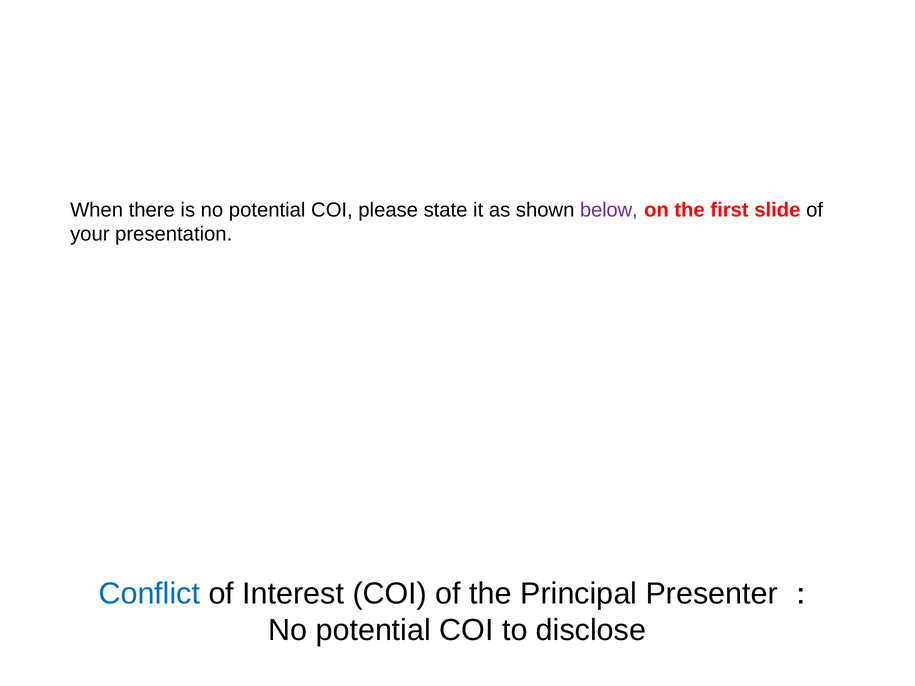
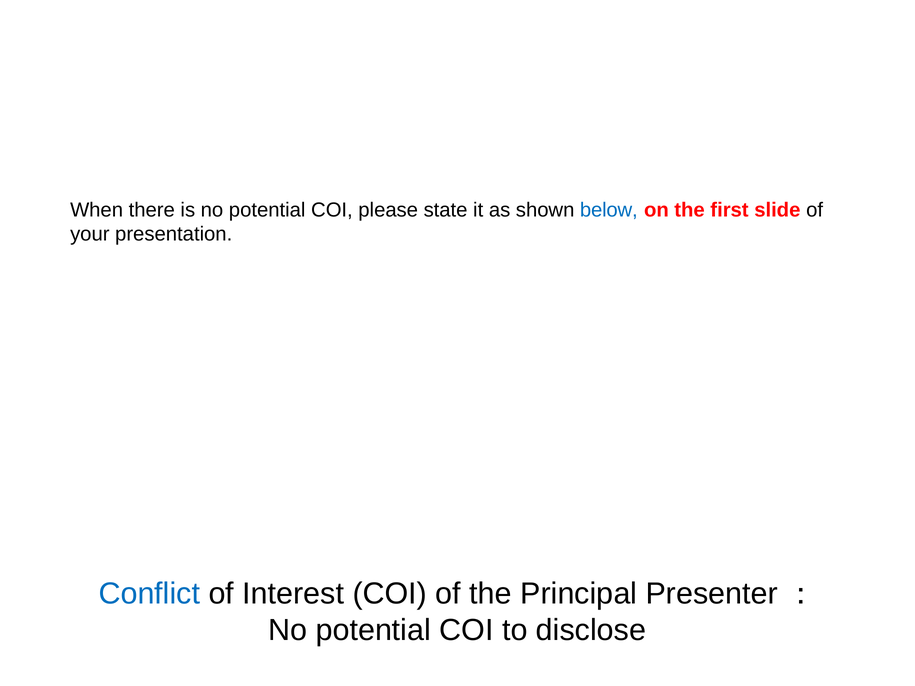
below colour: purple -> blue
